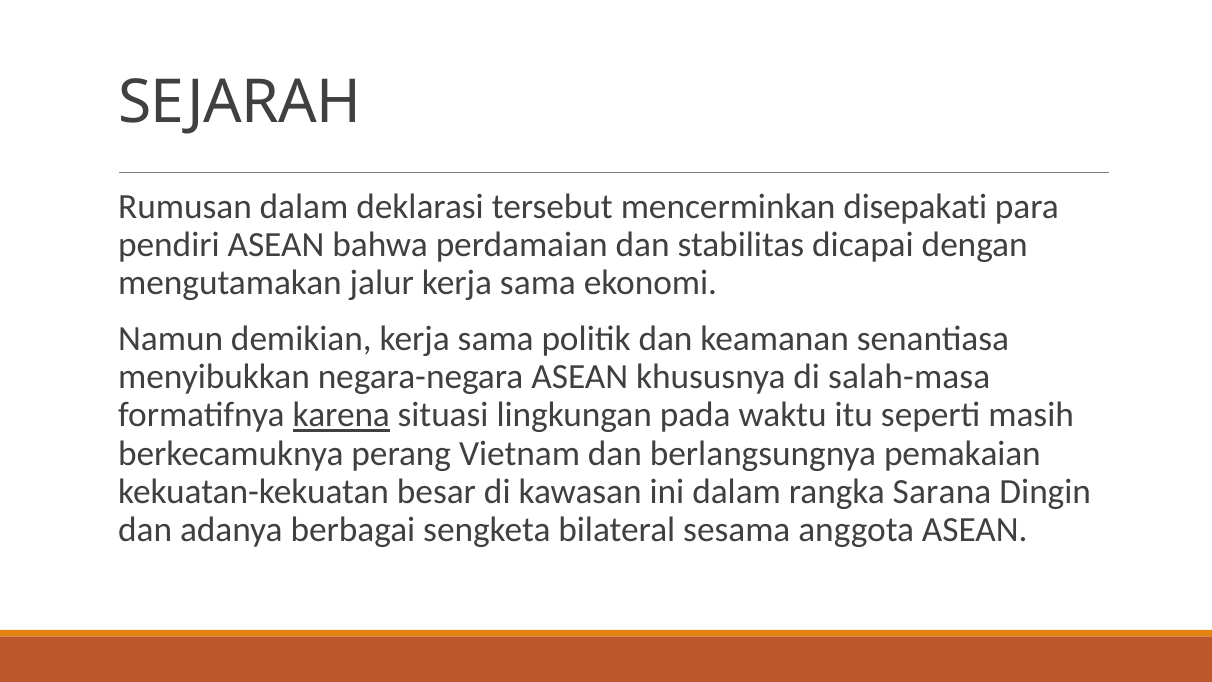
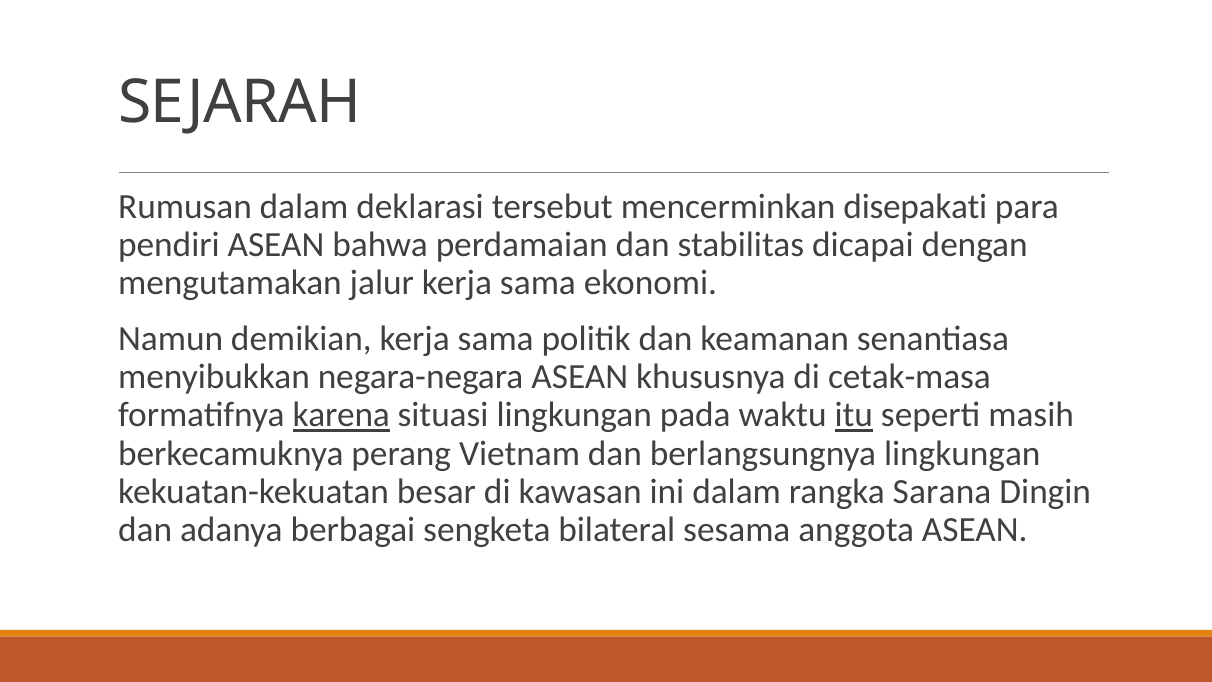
salah-masa: salah-masa -> cetak-masa
itu underline: none -> present
berlangsungnya pemakaian: pemakaian -> lingkungan
